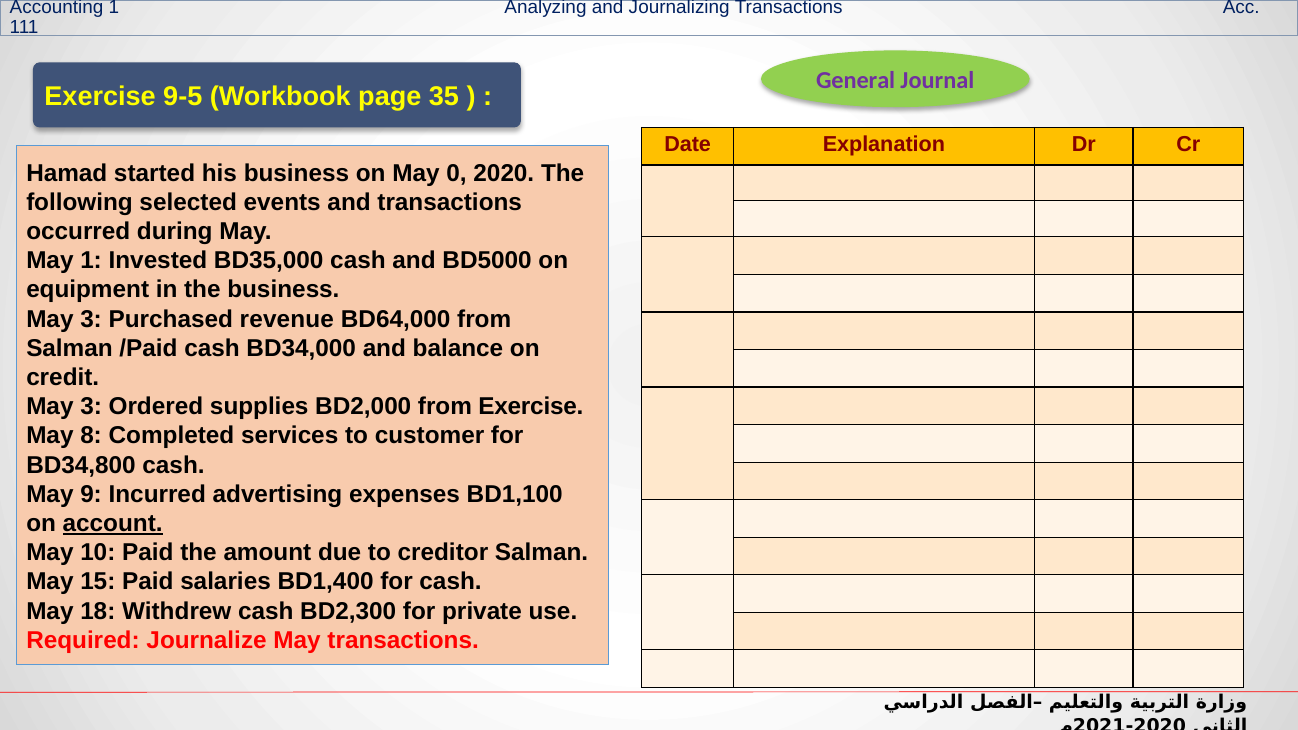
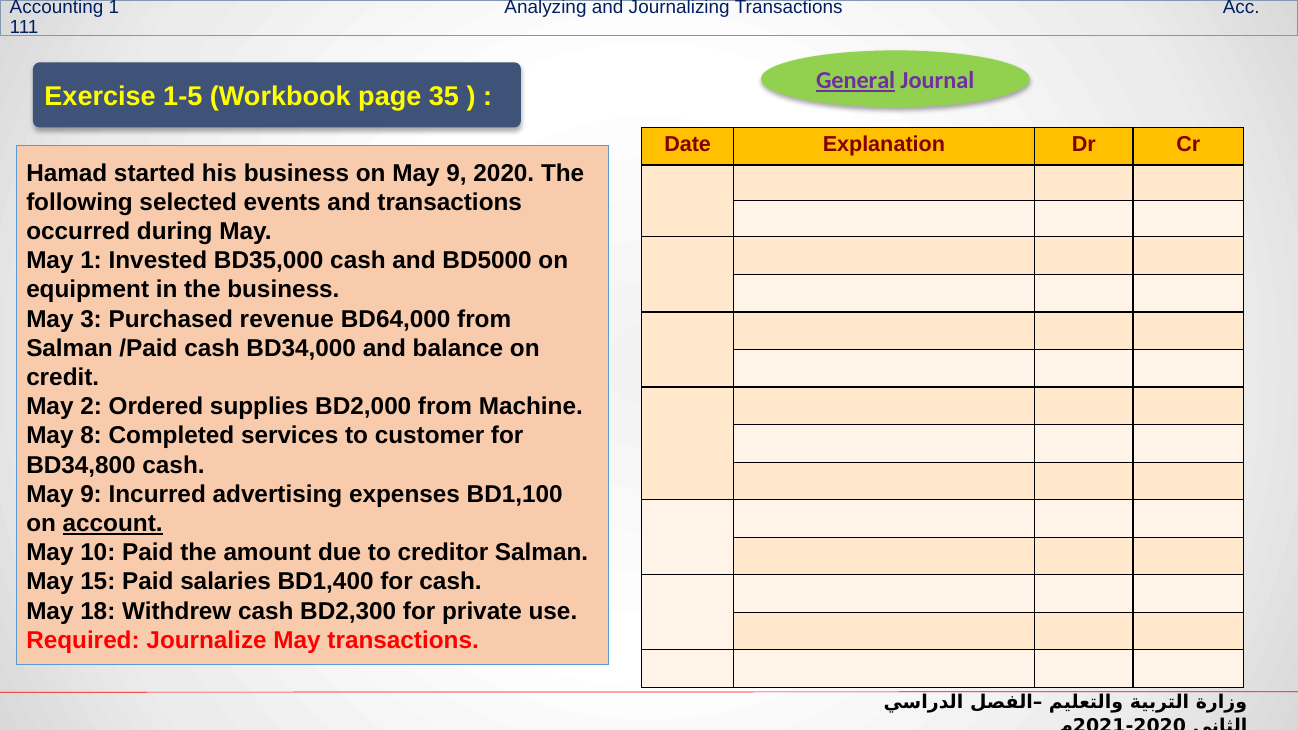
General underline: none -> present
9-5: 9-5 -> 1-5
on May 0: 0 -> 9
3 at (91, 407): 3 -> 2
from Exercise: Exercise -> Machine
